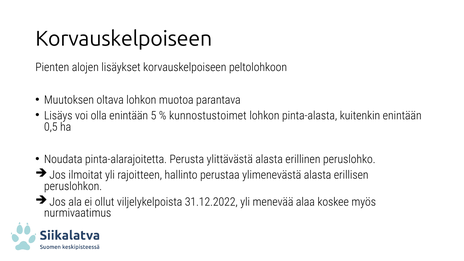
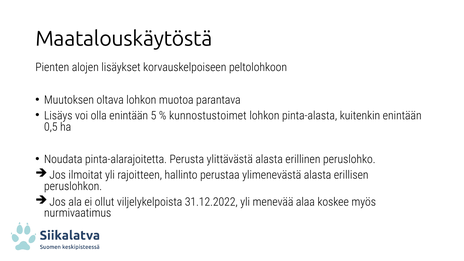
Korvauskelpoiseen at (124, 39): Korvauskelpoiseen -> Maatalouskäytöstä
